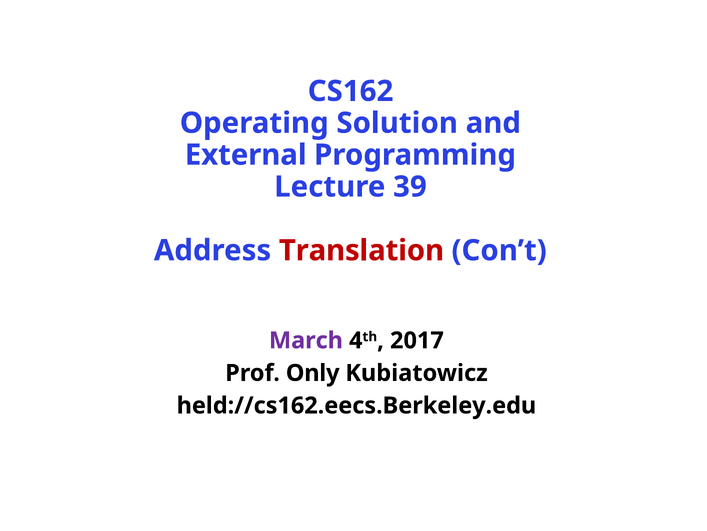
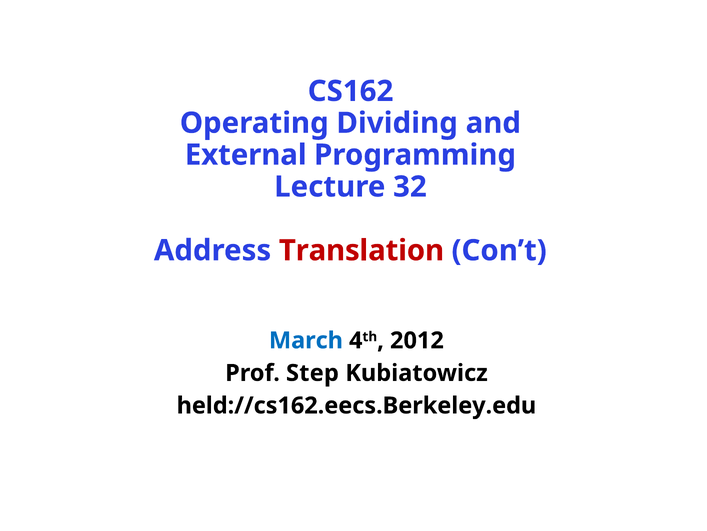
Solution: Solution -> Dividing
39: 39 -> 32
March colour: purple -> blue
2017: 2017 -> 2012
Only: Only -> Step
